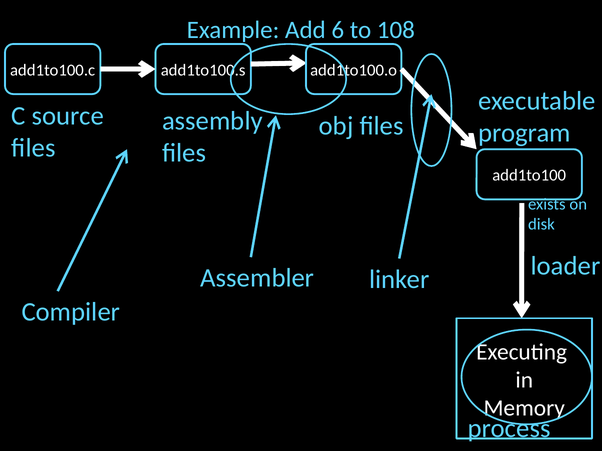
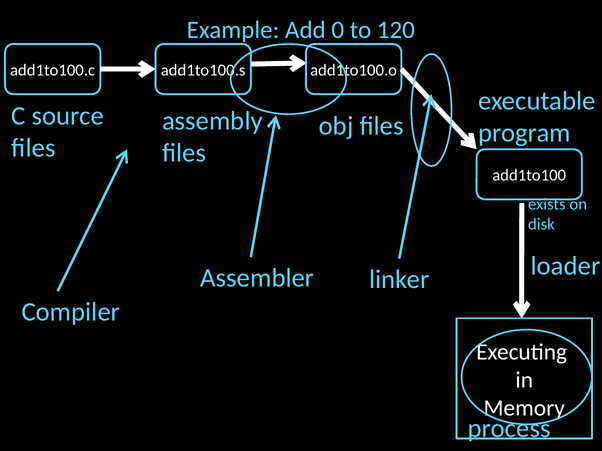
6: 6 -> 0
108: 108 -> 120
